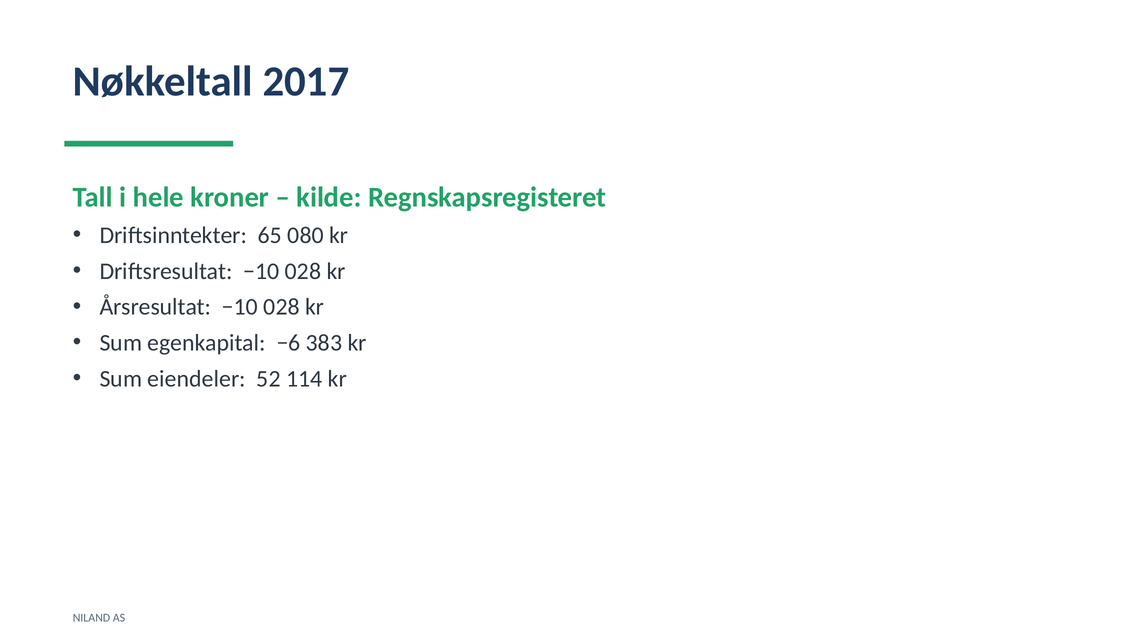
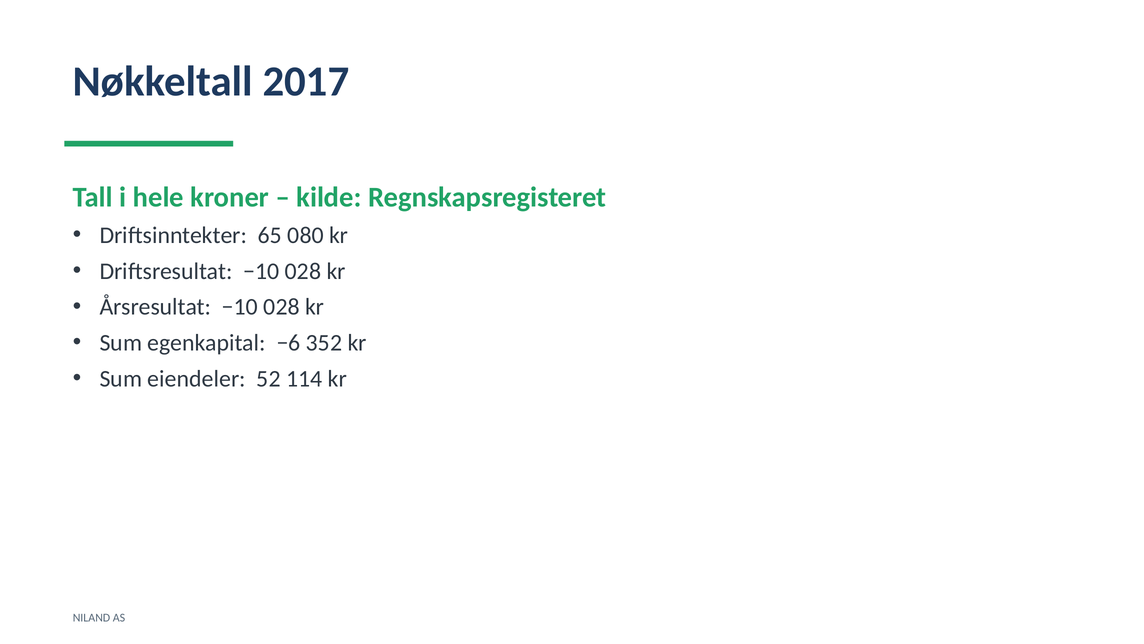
383: 383 -> 352
